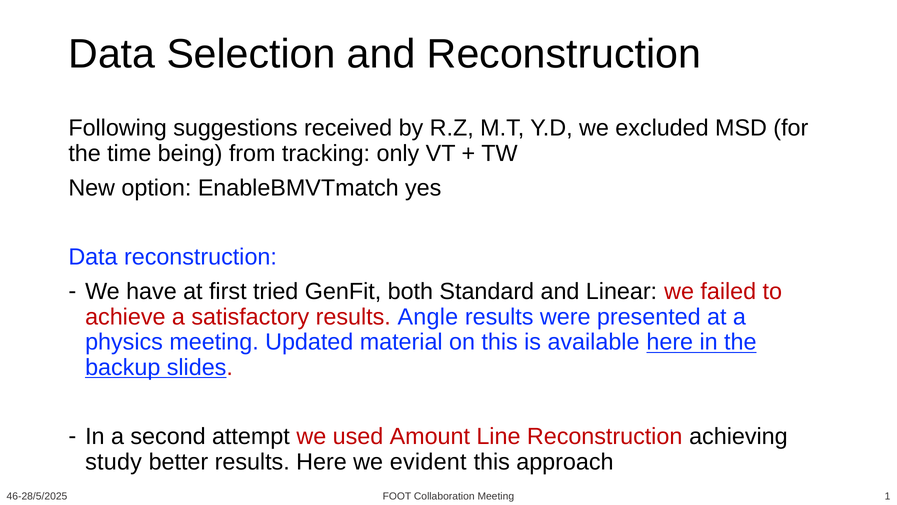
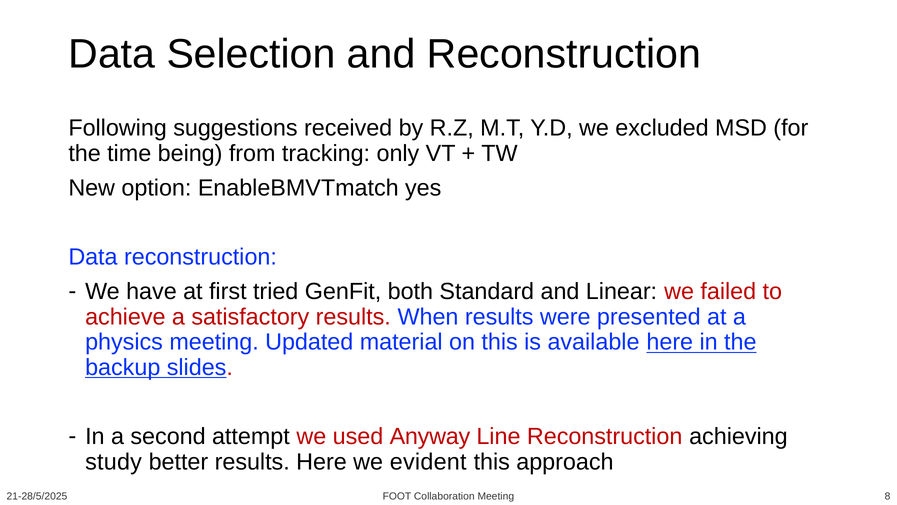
Angle: Angle -> When
Amount: Amount -> Anyway
46-28/5/2025: 46-28/5/2025 -> 21-28/5/2025
1: 1 -> 8
